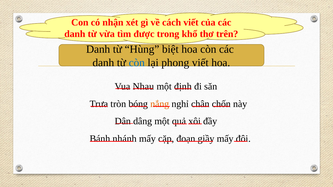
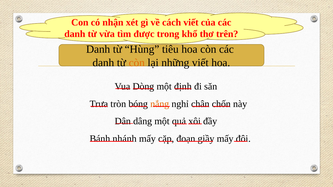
biệt: biệt -> tiêu
còn at (137, 63) colour: blue -> orange
phong: phong -> những
Nhau: Nhau -> Dòng
